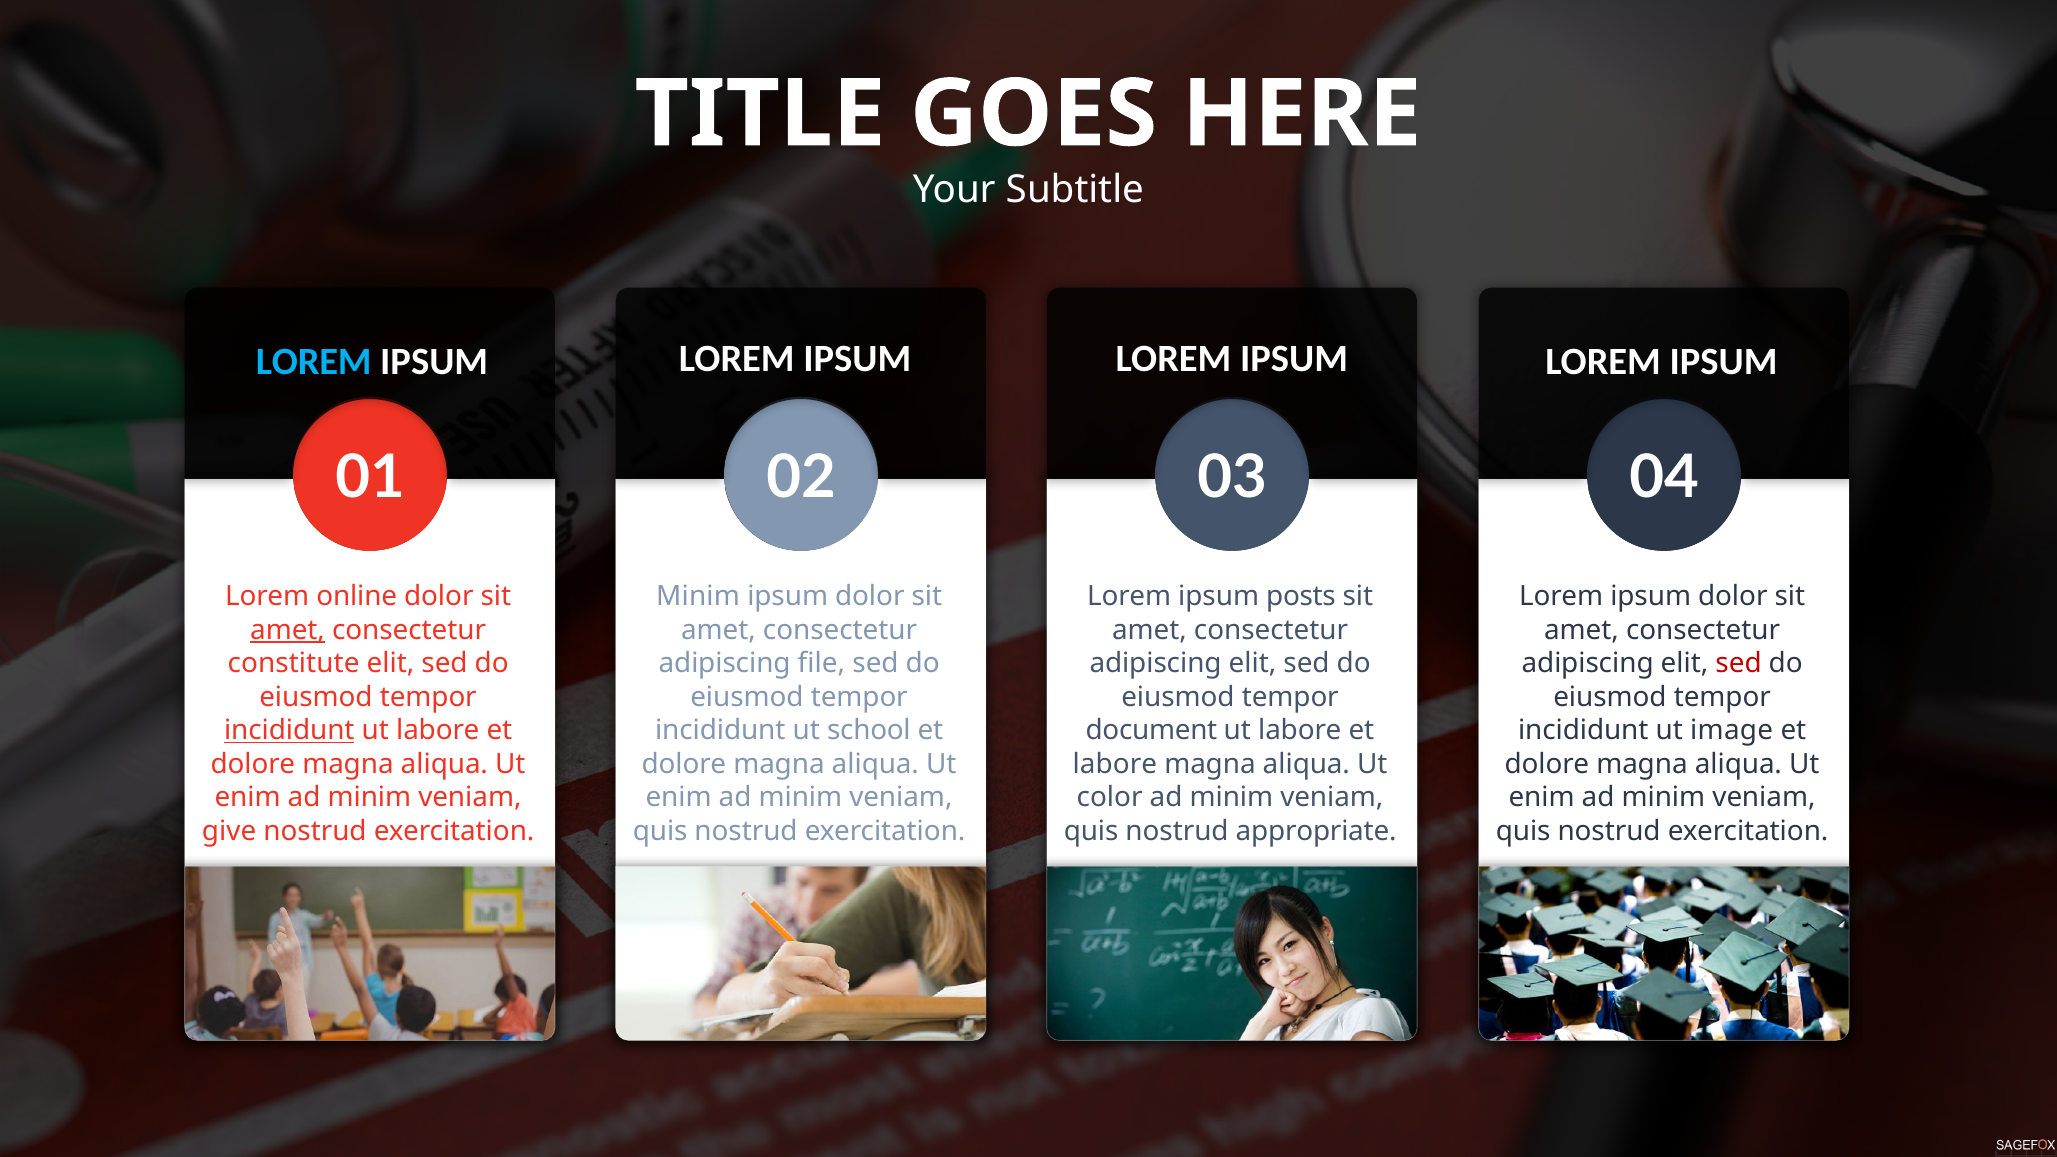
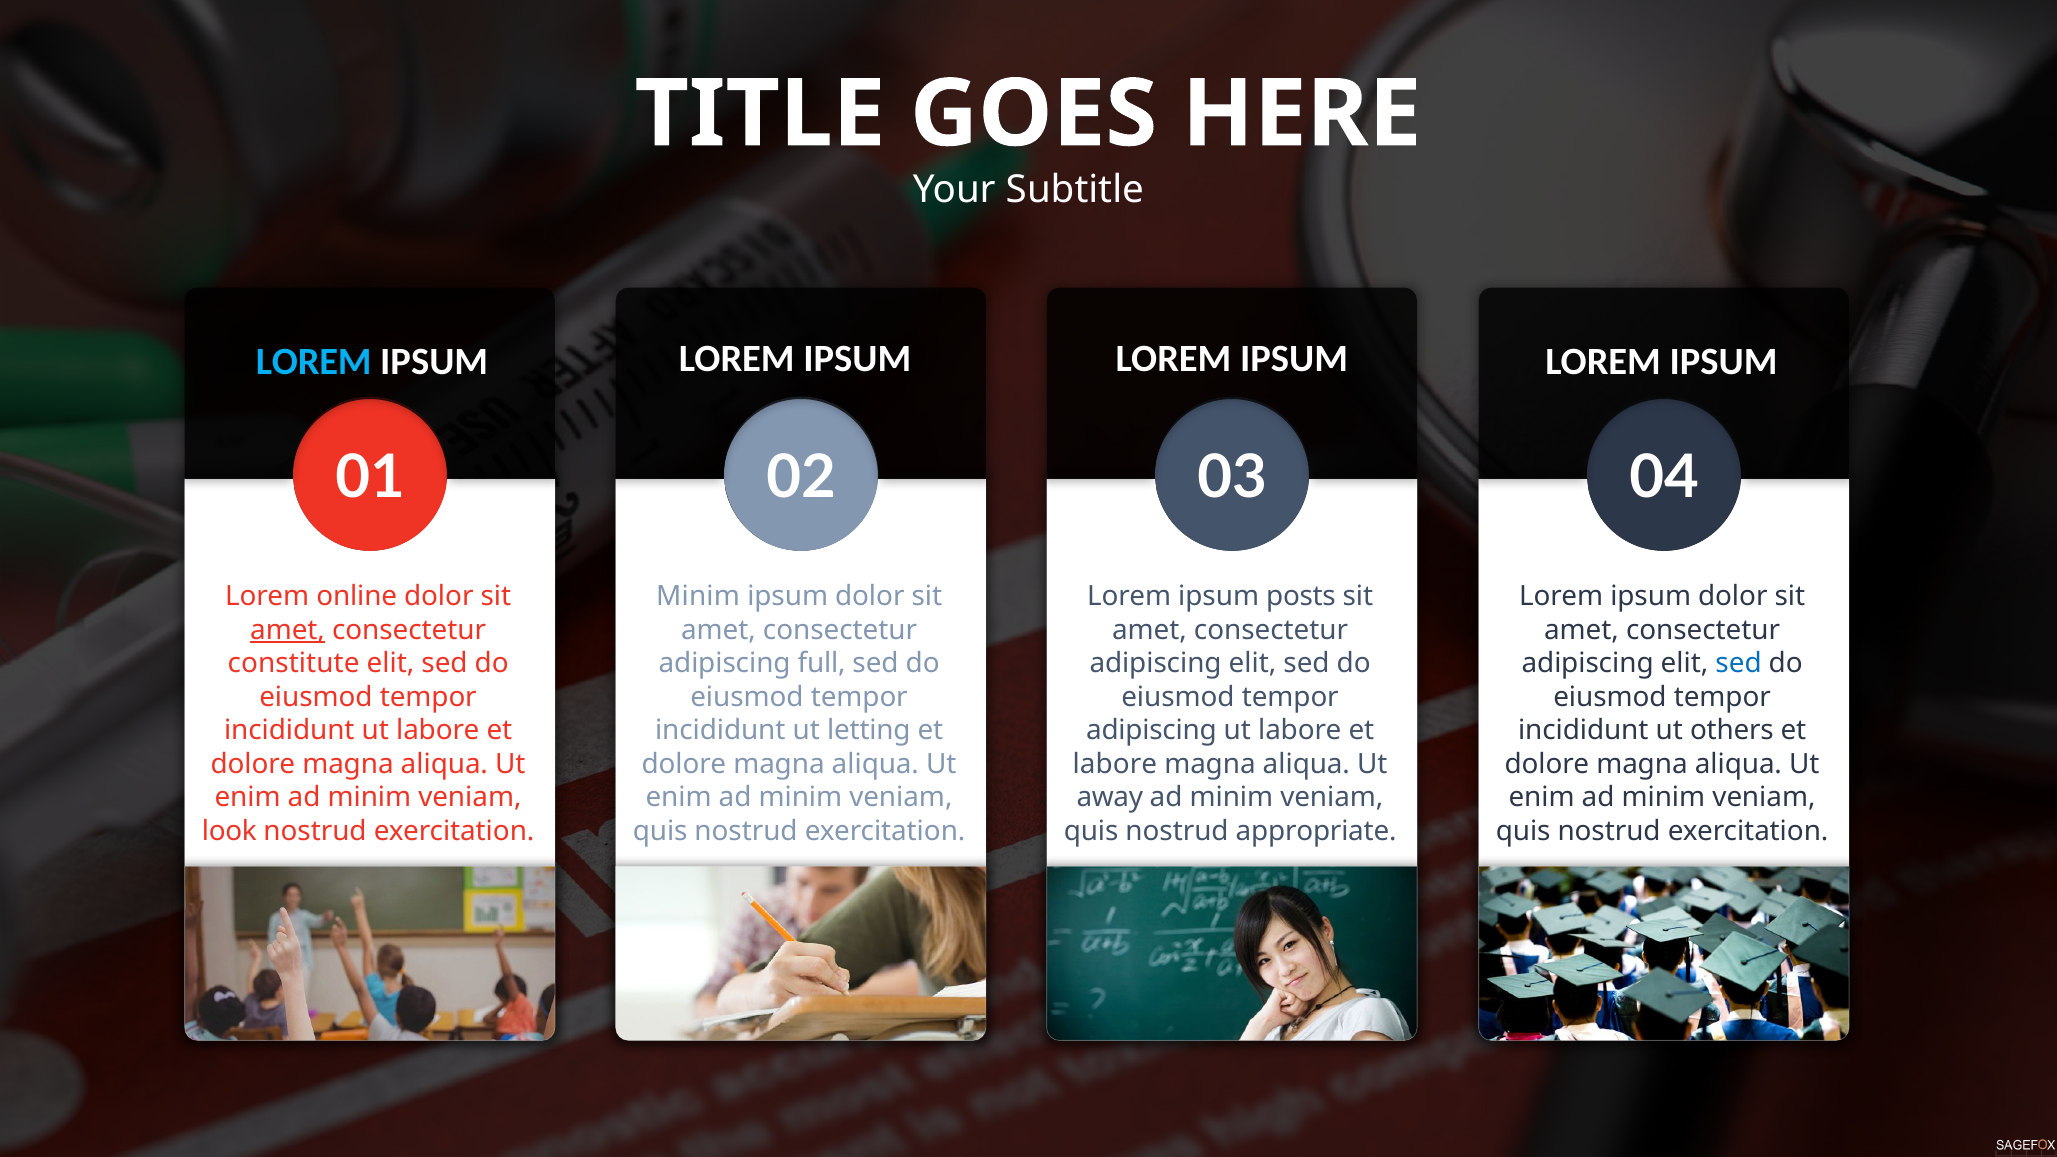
file: file -> full
sed at (1739, 664) colour: red -> blue
incididunt at (289, 731) underline: present -> none
school: school -> letting
document at (1151, 731): document -> adipiscing
image: image -> others
color: color -> away
give: give -> look
